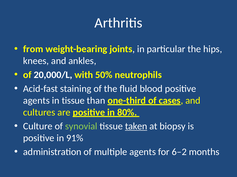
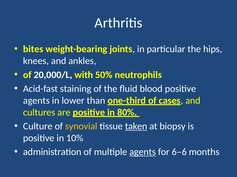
from: from -> bites
in tissue: tissue -> lower
synovial colour: light green -> yellow
91%: 91% -> 10%
agents at (143, 153) underline: none -> present
6–2: 6–2 -> 6–6
